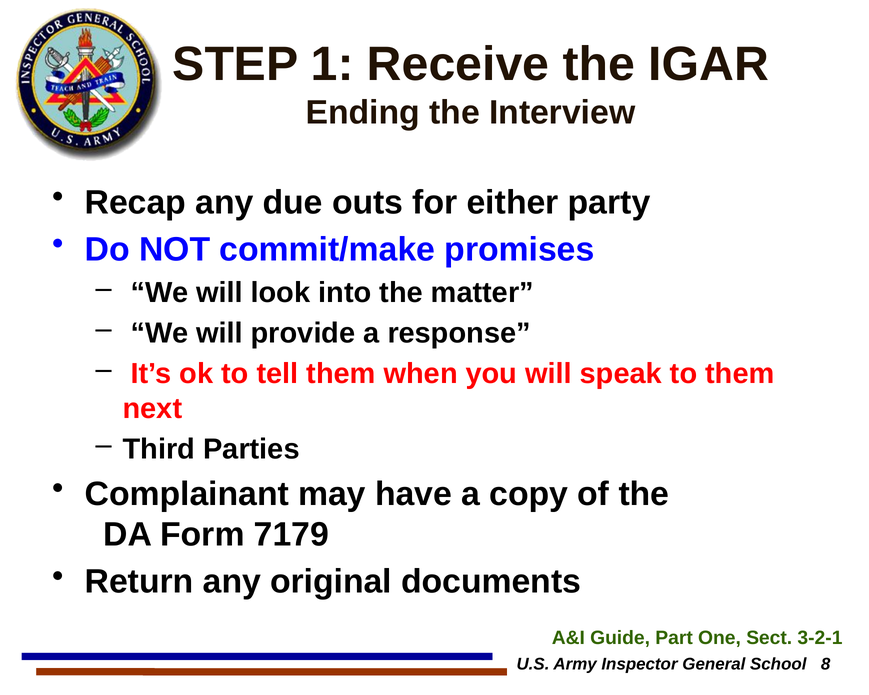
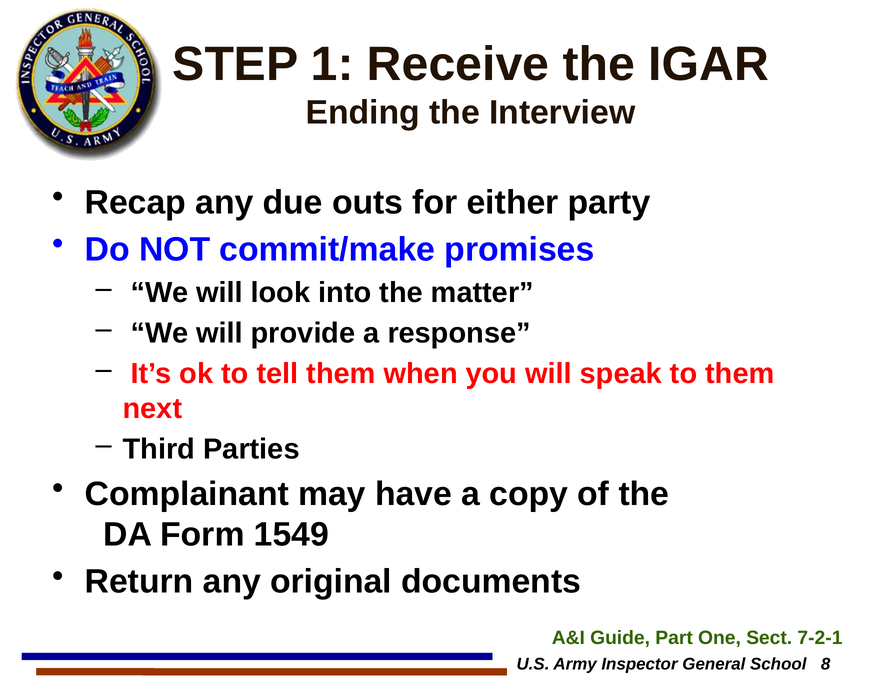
7179: 7179 -> 1549
3-2-1: 3-2-1 -> 7-2-1
